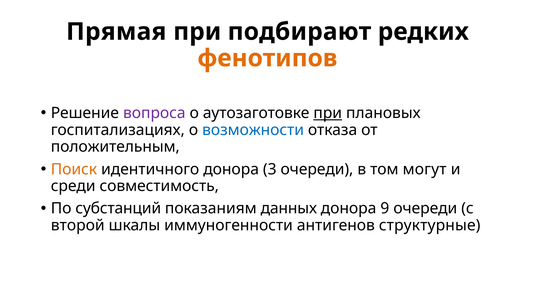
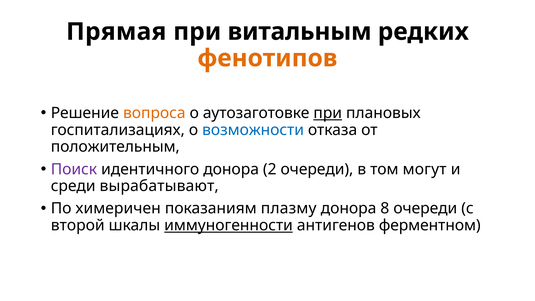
подбирают: подбирают -> витальным
вопроса colour: purple -> orange
Поиск colour: orange -> purple
3: 3 -> 2
совместимость: совместимость -> вырабатывают
субстанций: субстанций -> химеричен
данных: данных -> плазму
9: 9 -> 8
иммуногенности underline: none -> present
структурные: структурные -> ферментном
